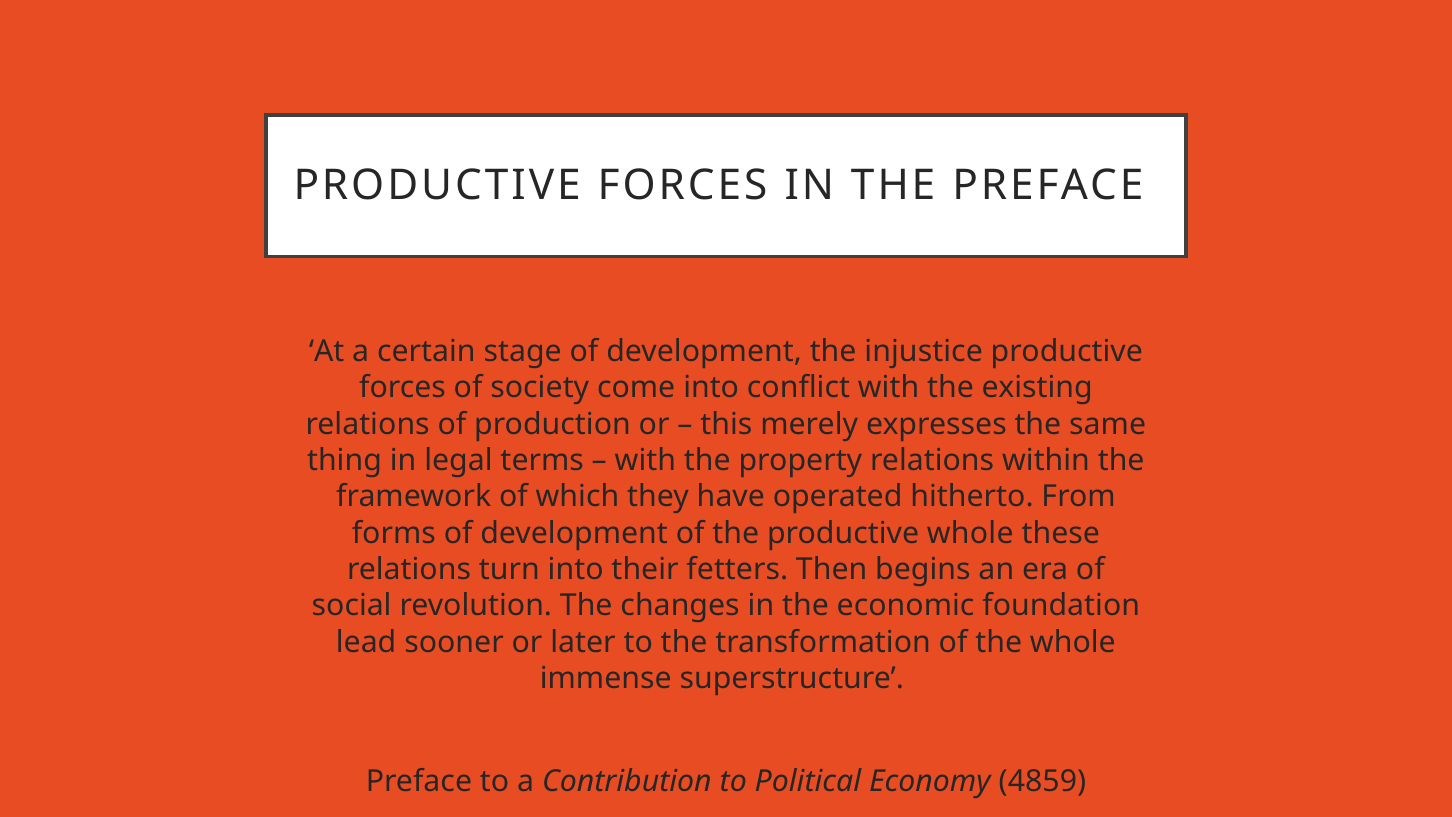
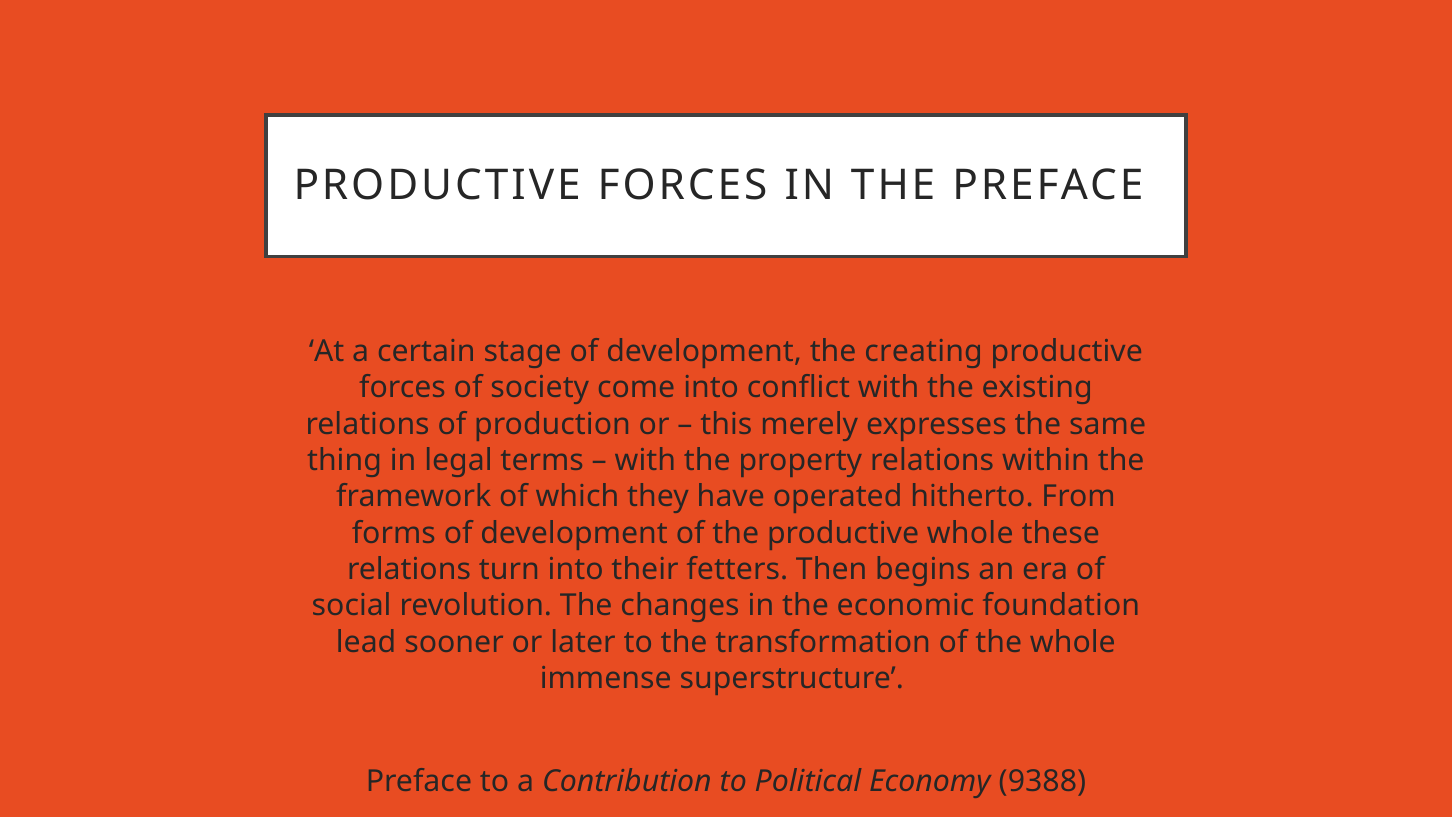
injustice: injustice -> creating
4859: 4859 -> 9388
